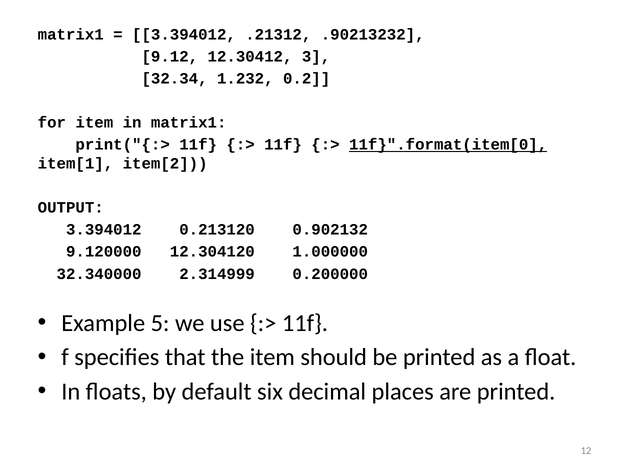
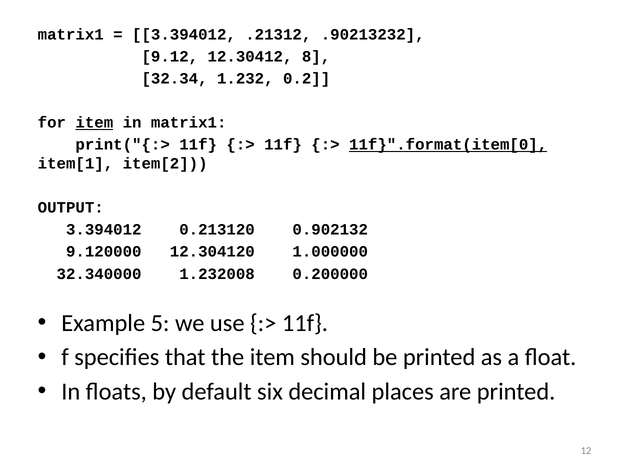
3: 3 -> 8
item at (94, 123) underline: none -> present
2.314999: 2.314999 -> 1.232008
